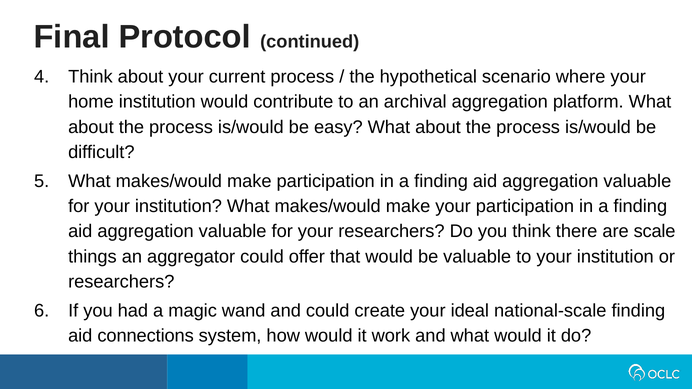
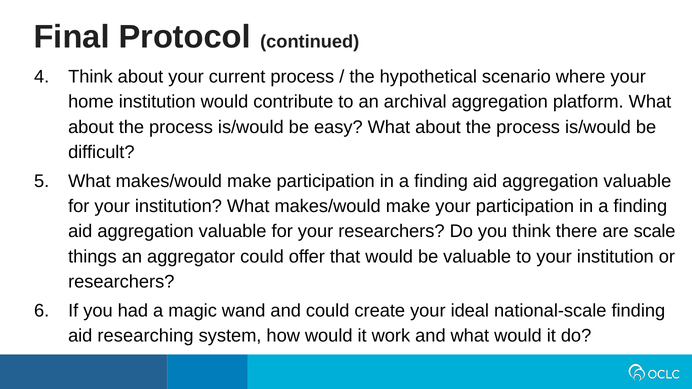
connections: connections -> researching
